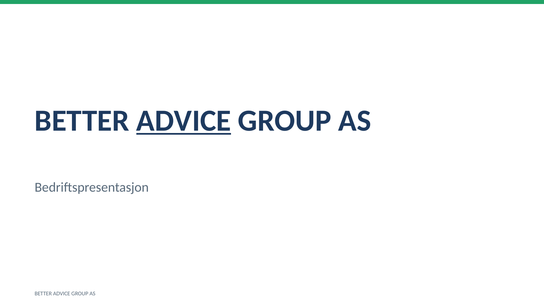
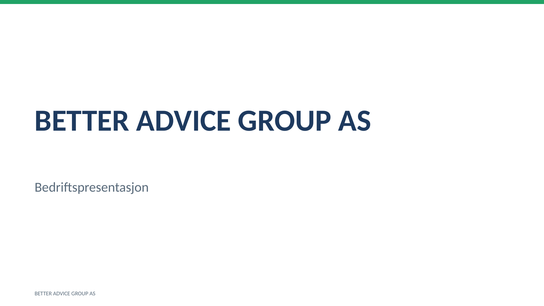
ADVICE at (184, 121) underline: present -> none
